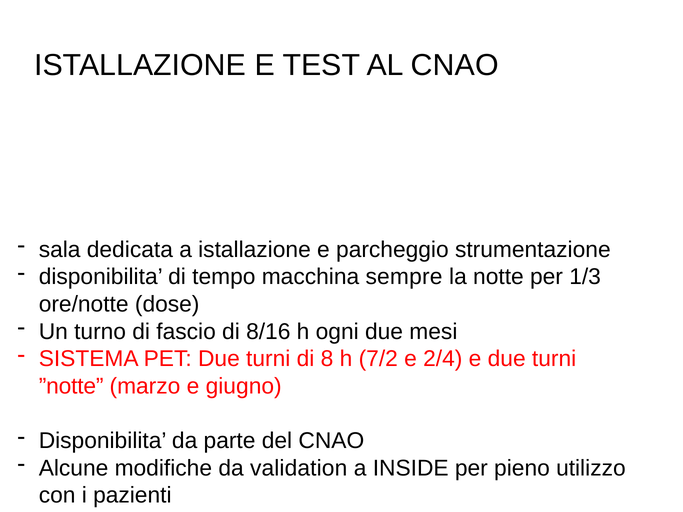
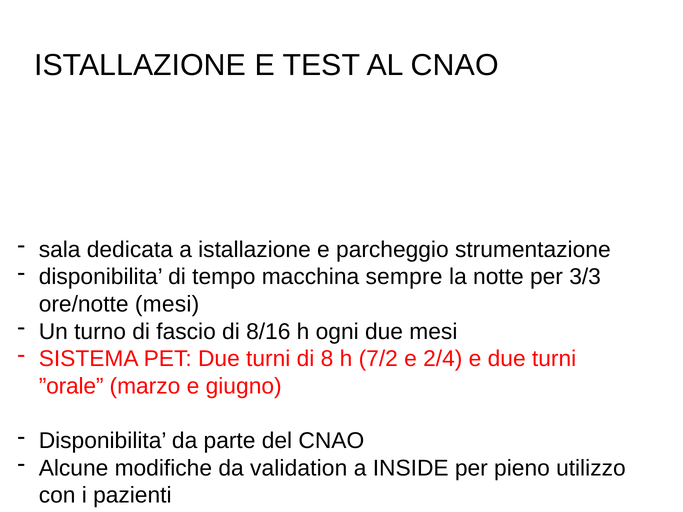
1/3: 1/3 -> 3/3
ore/notte dose: dose -> mesi
”notte: ”notte -> ”orale
